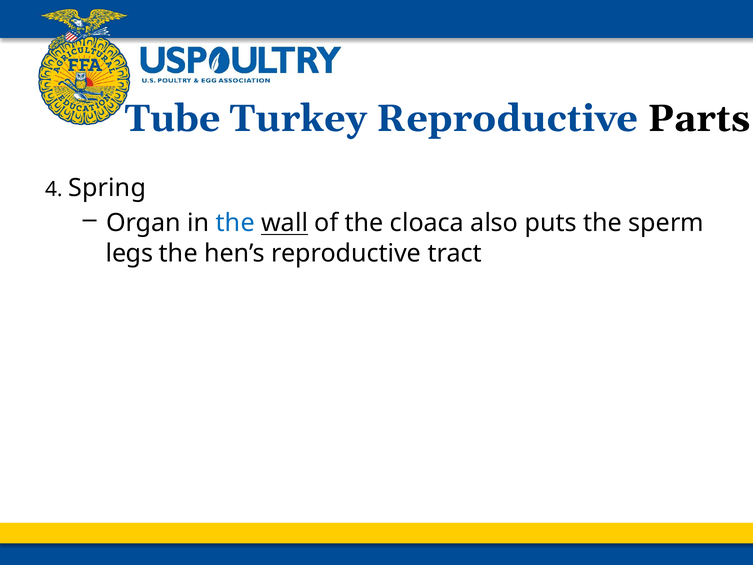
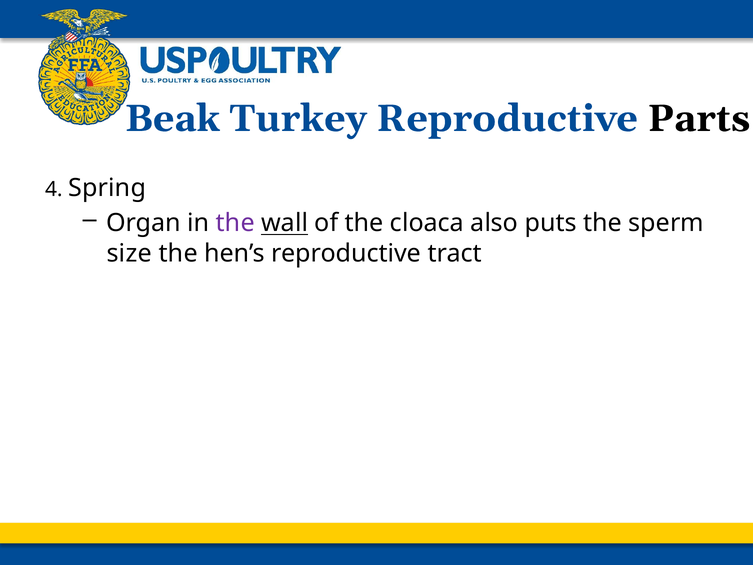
Tube: Tube -> Beak
the at (235, 223) colour: blue -> purple
legs: legs -> size
